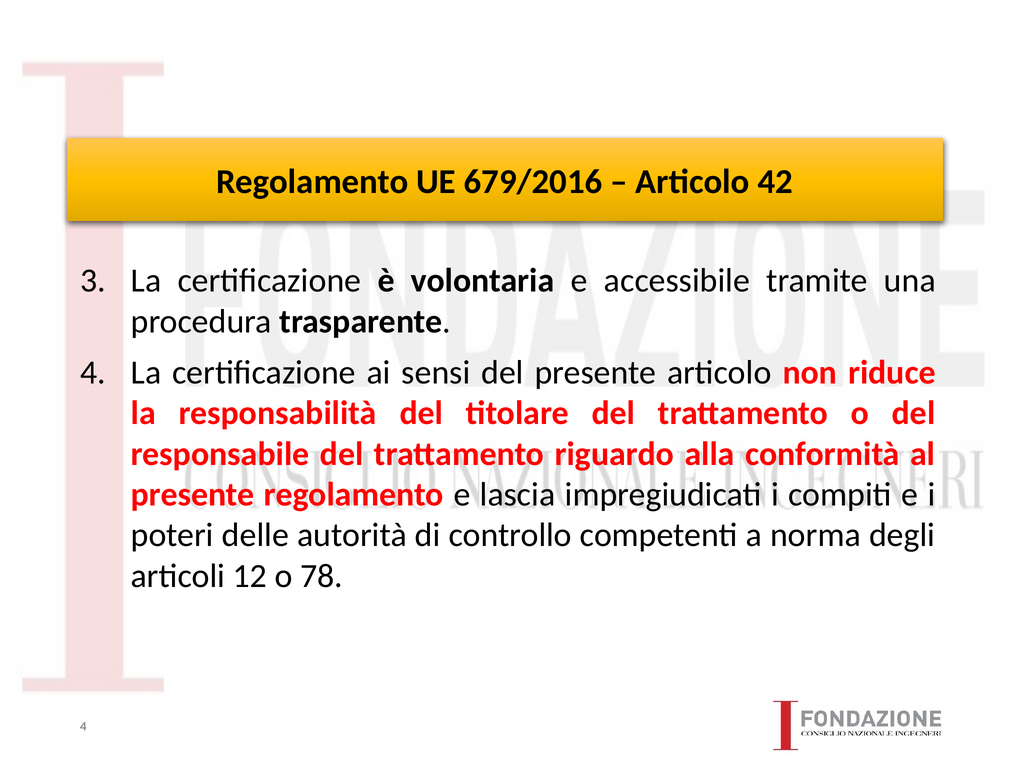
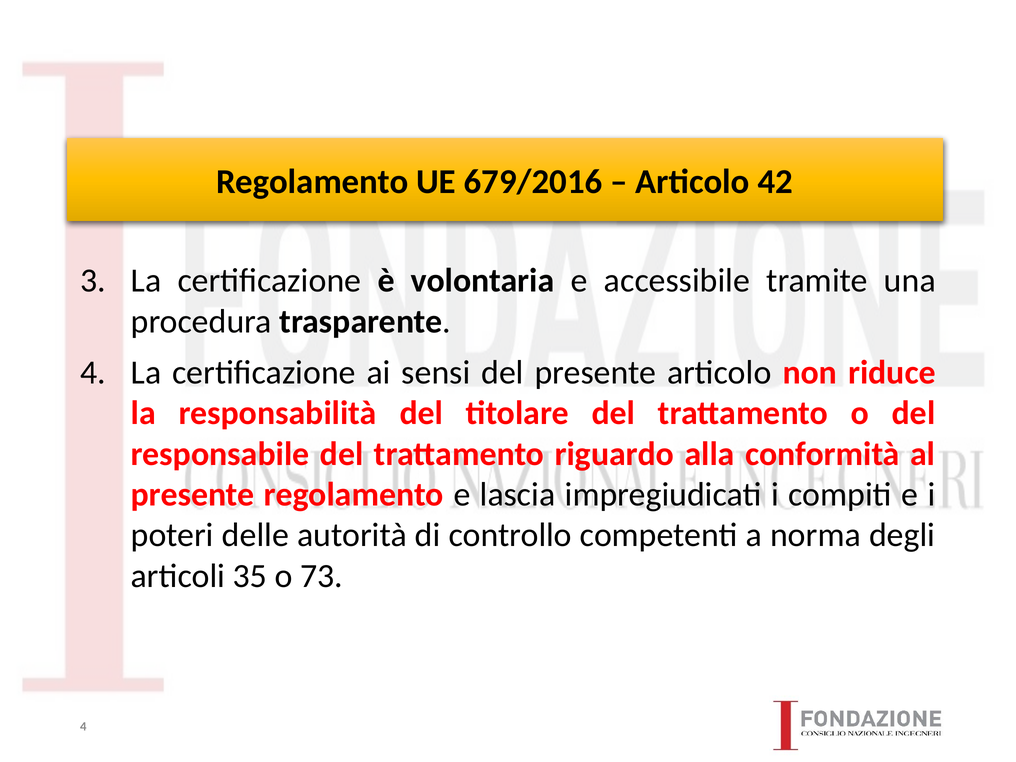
12: 12 -> 35
78: 78 -> 73
